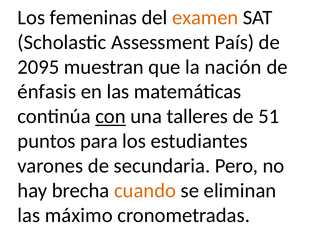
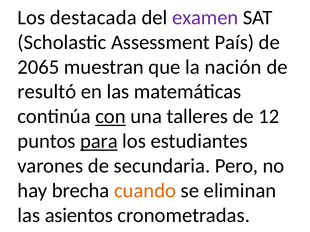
femeninas: femeninas -> destacada
examen colour: orange -> purple
2095: 2095 -> 2065
énfasis: énfasis -> resultó
51: 51 -> 12
para underline: none -> present
máximo: máximo -> asientos
